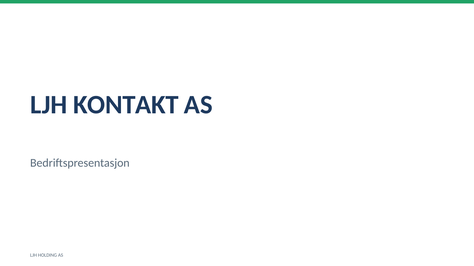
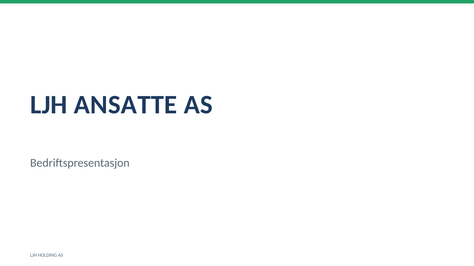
KONTAKT: KONTAKT -> ANSATTE
